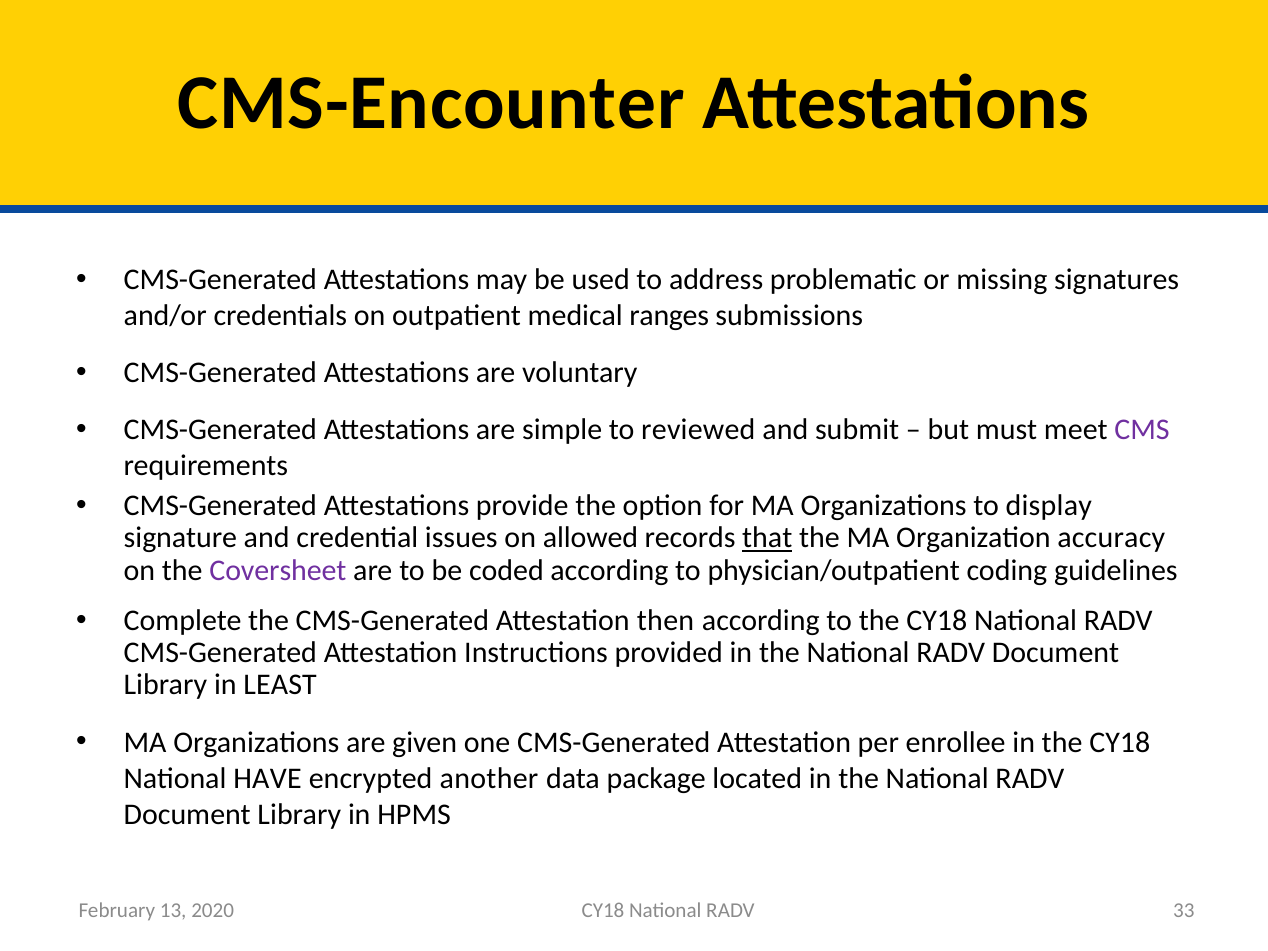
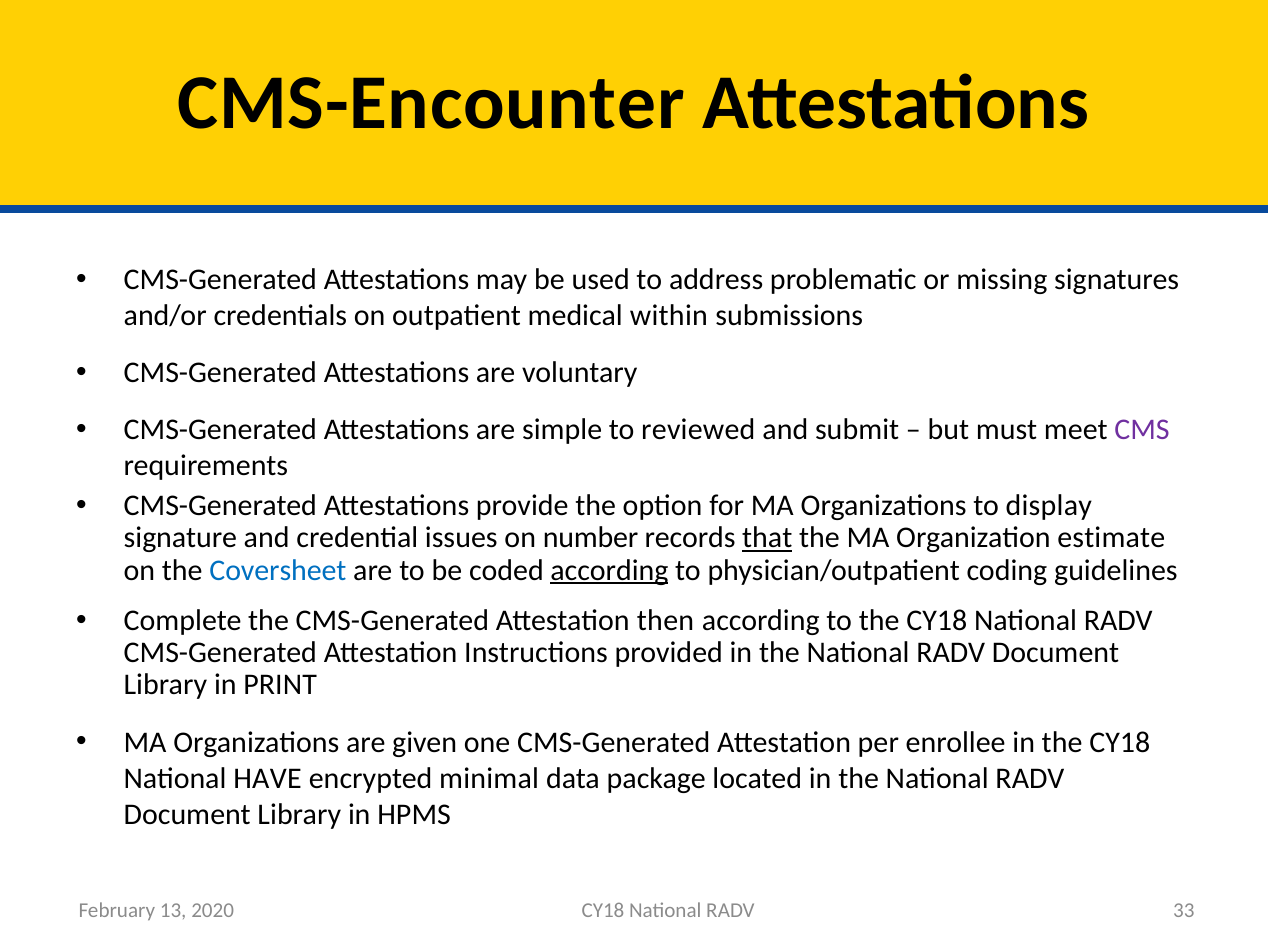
ranges: ranges -> within
allowed: allowed -> number
accuracy: accuracy -> estimate
Coversheet colour: purple -> blue
according at (609, 570) underline: none -> present
LEAST: LEAST -> PRINT
another: another -> minimal
